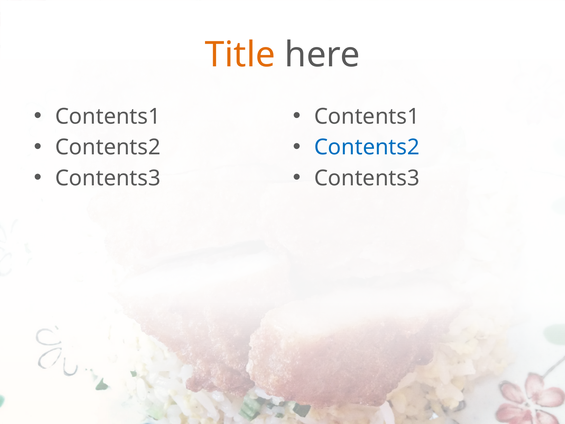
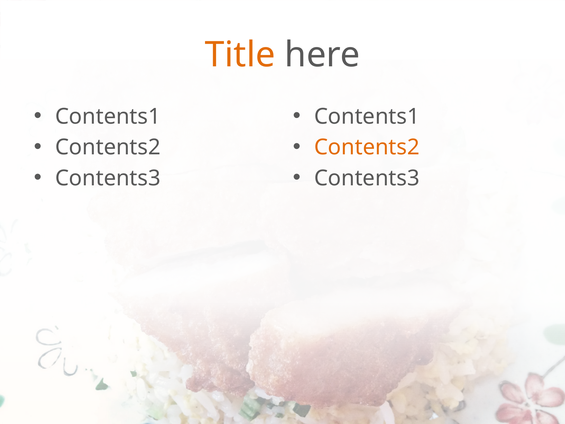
Contents2 at (367, 147) colour: blue -> orange
